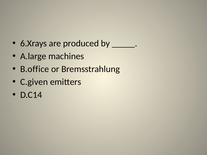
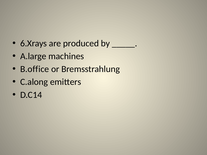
C.given: C.given -> C.along
